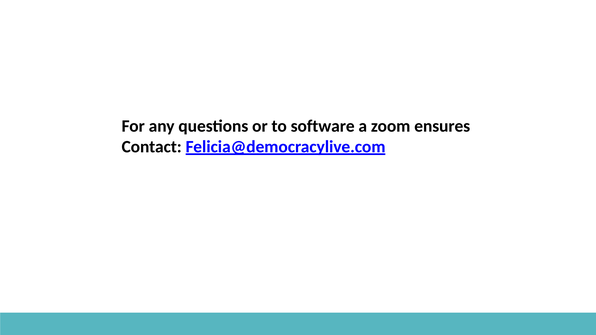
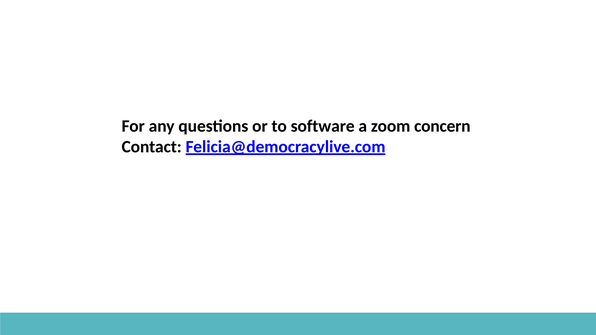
ensures: ensures -> concern
